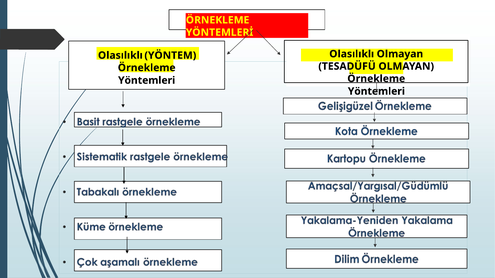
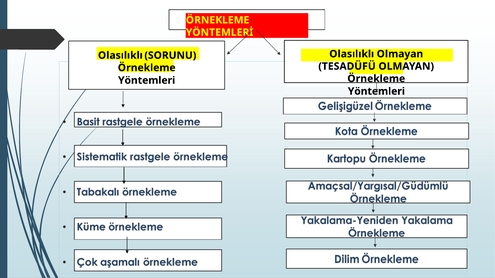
YÖNTEM: YÖNTEM -> SORUNU
